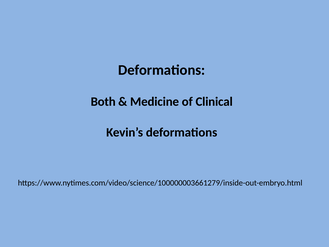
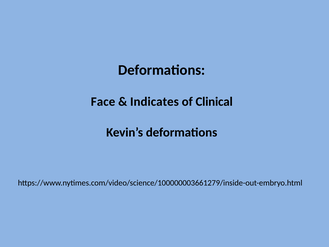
Both: Both -> Face
Medicine: Medicine -> Indicates
